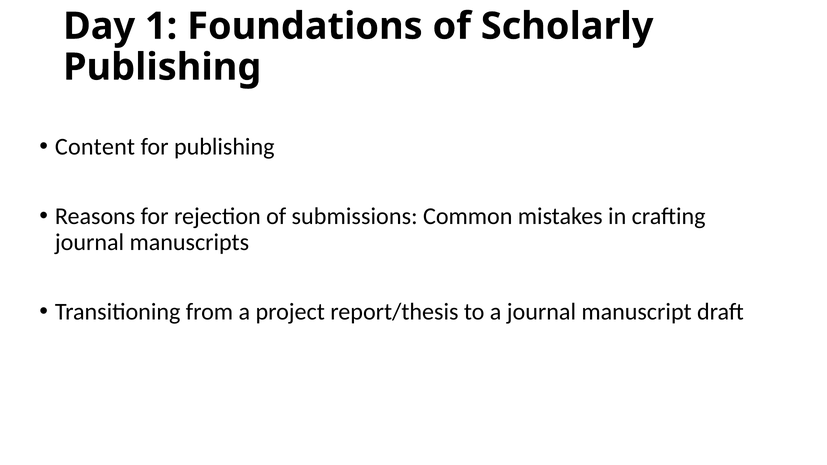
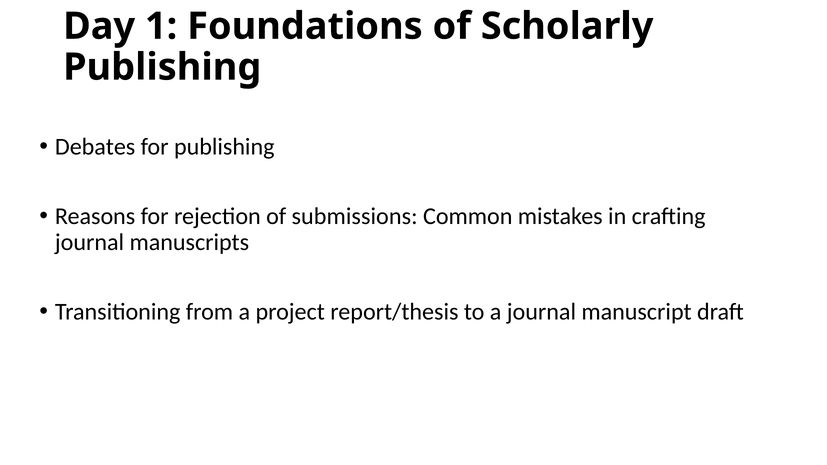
Content: Content -> Debates
